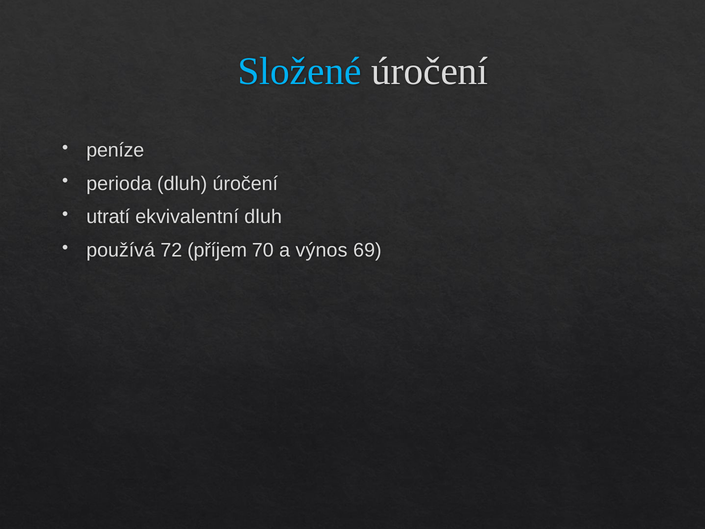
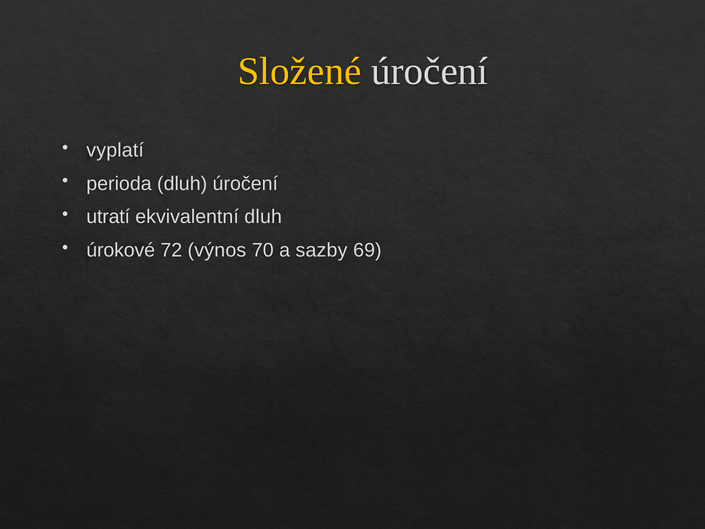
Složené colour: light blue -> yellow
peníze: peníze -> vyplatí
používá: používá -> úrokové
příjem: příjem -> výnos
výnos: výnos -> sazby
